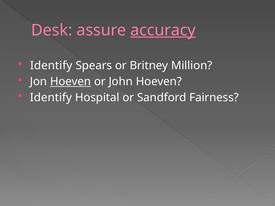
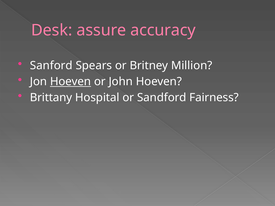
accuracy underline: present -> none
Identify at (51, 66): Identify -> Sanford
Identify at (51, 98): Identify -> Brittany
